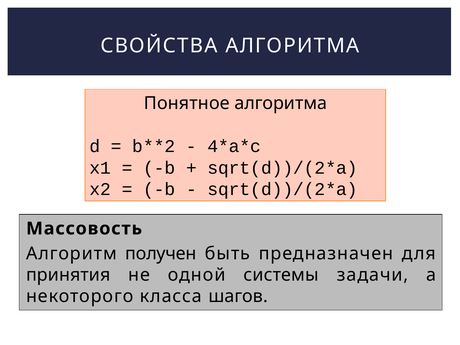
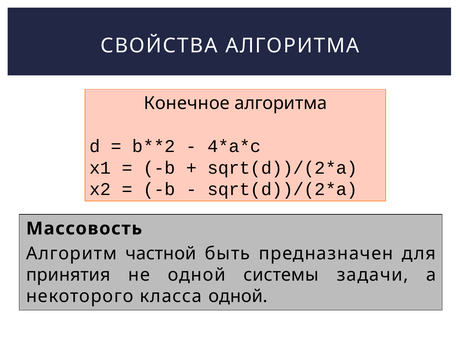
Понятное: Понятное -> Конечное
получен: получен -> частной
класса шагов: шагов -> одной
